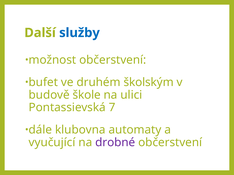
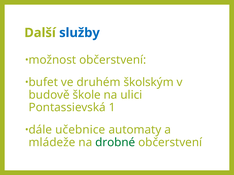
7: 7 -> 1
klubovna: klubovna -> učebnice
vyučující: vyučující -> mládeže
drobné colour: purple -> green
